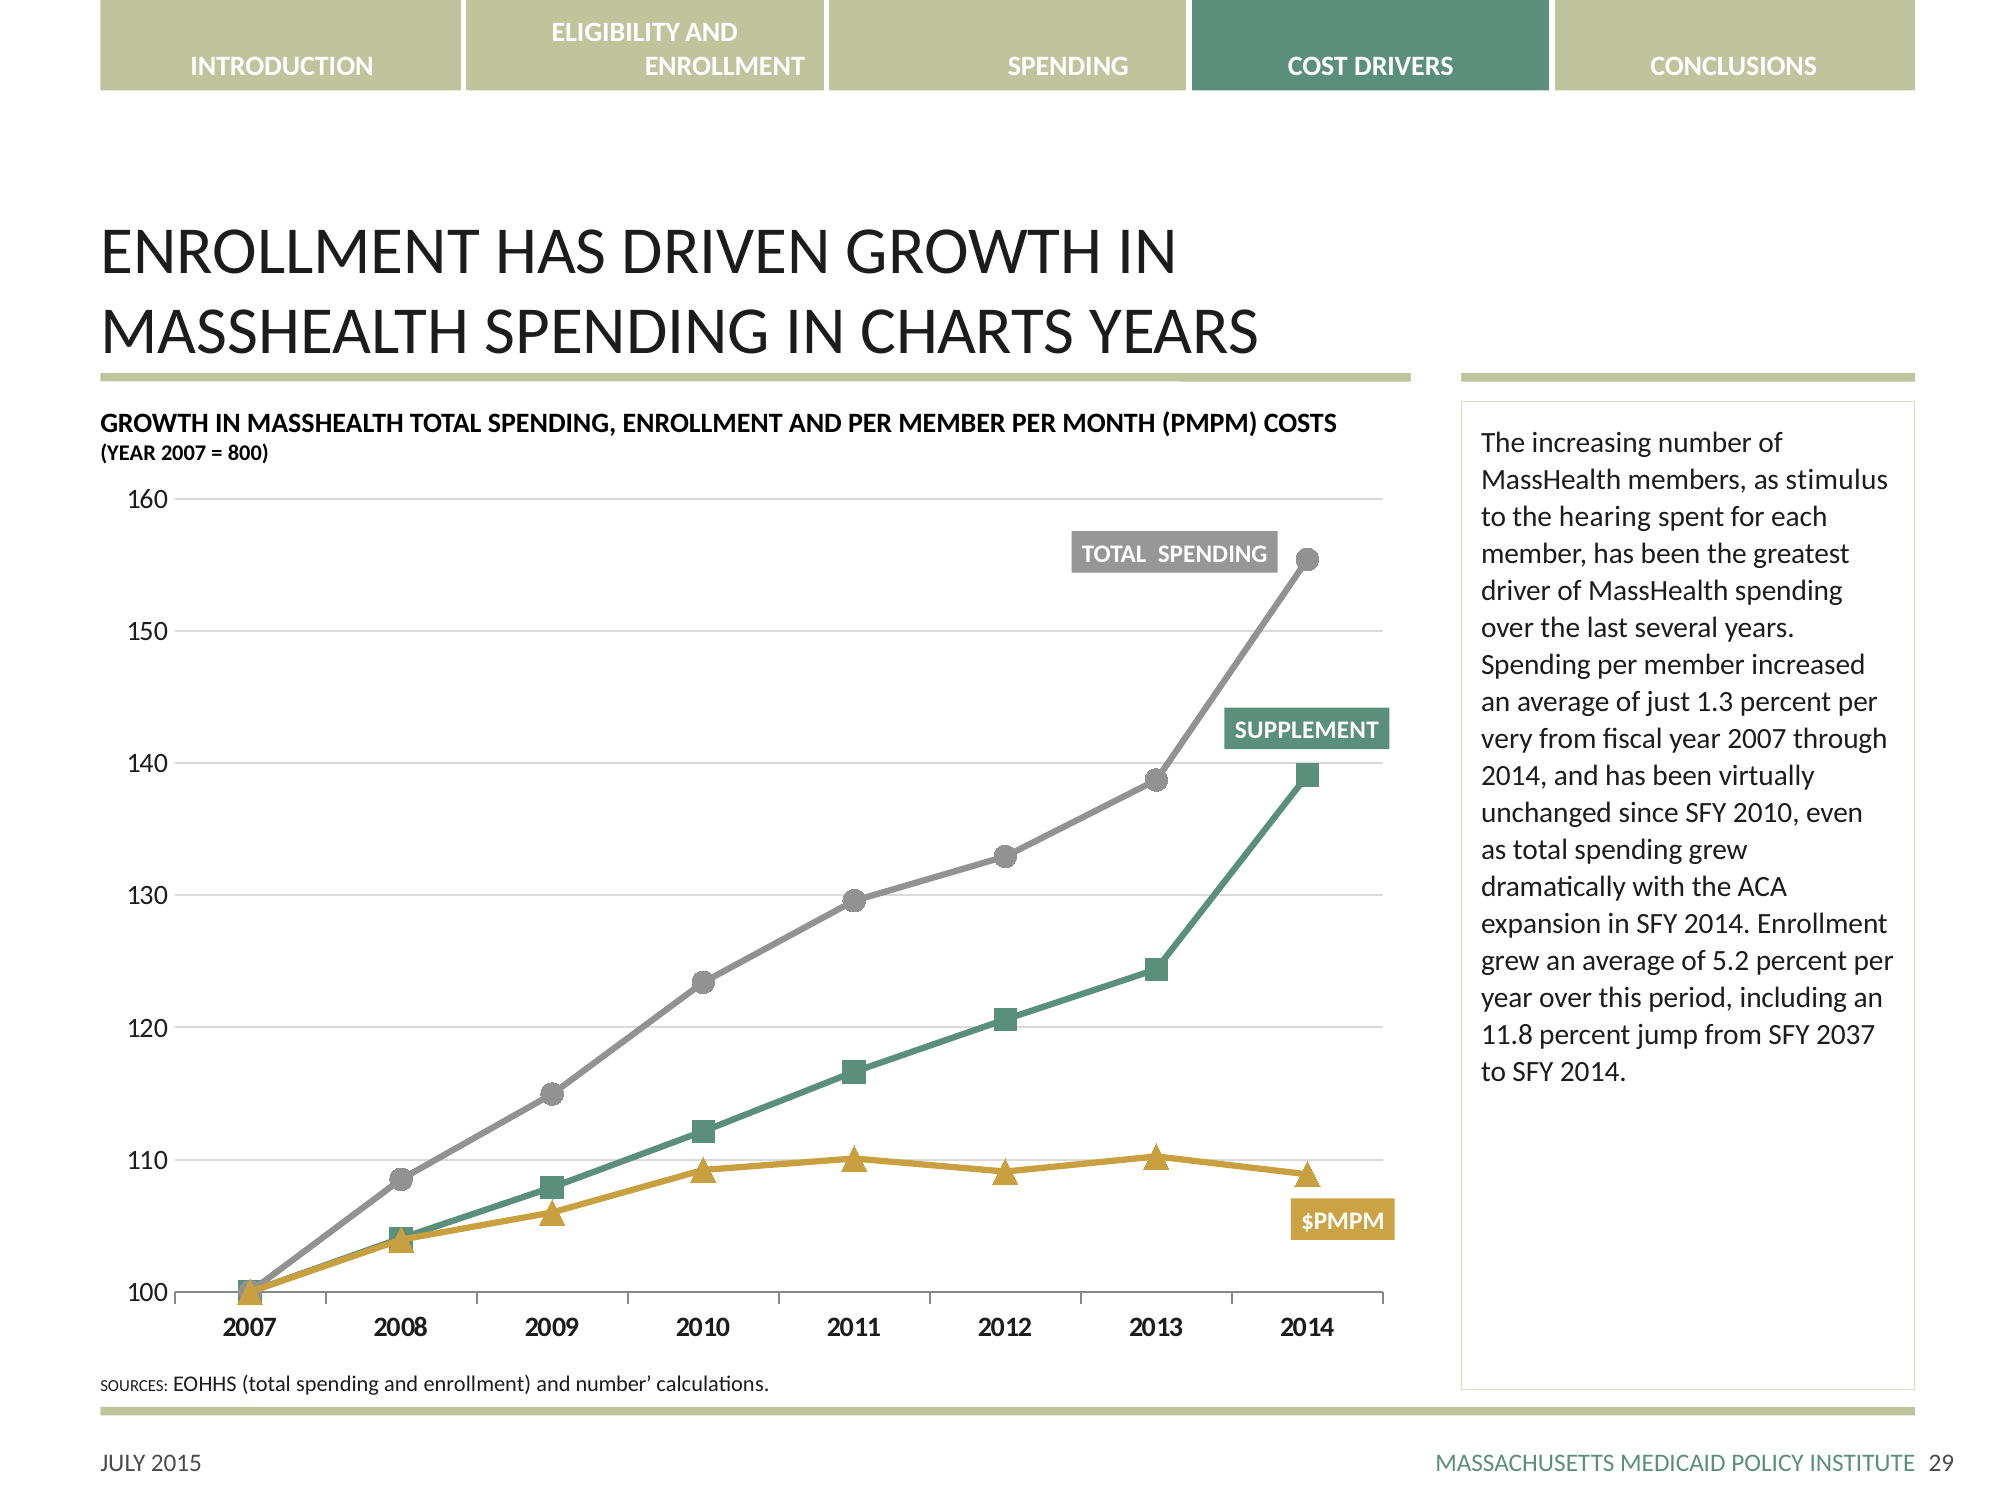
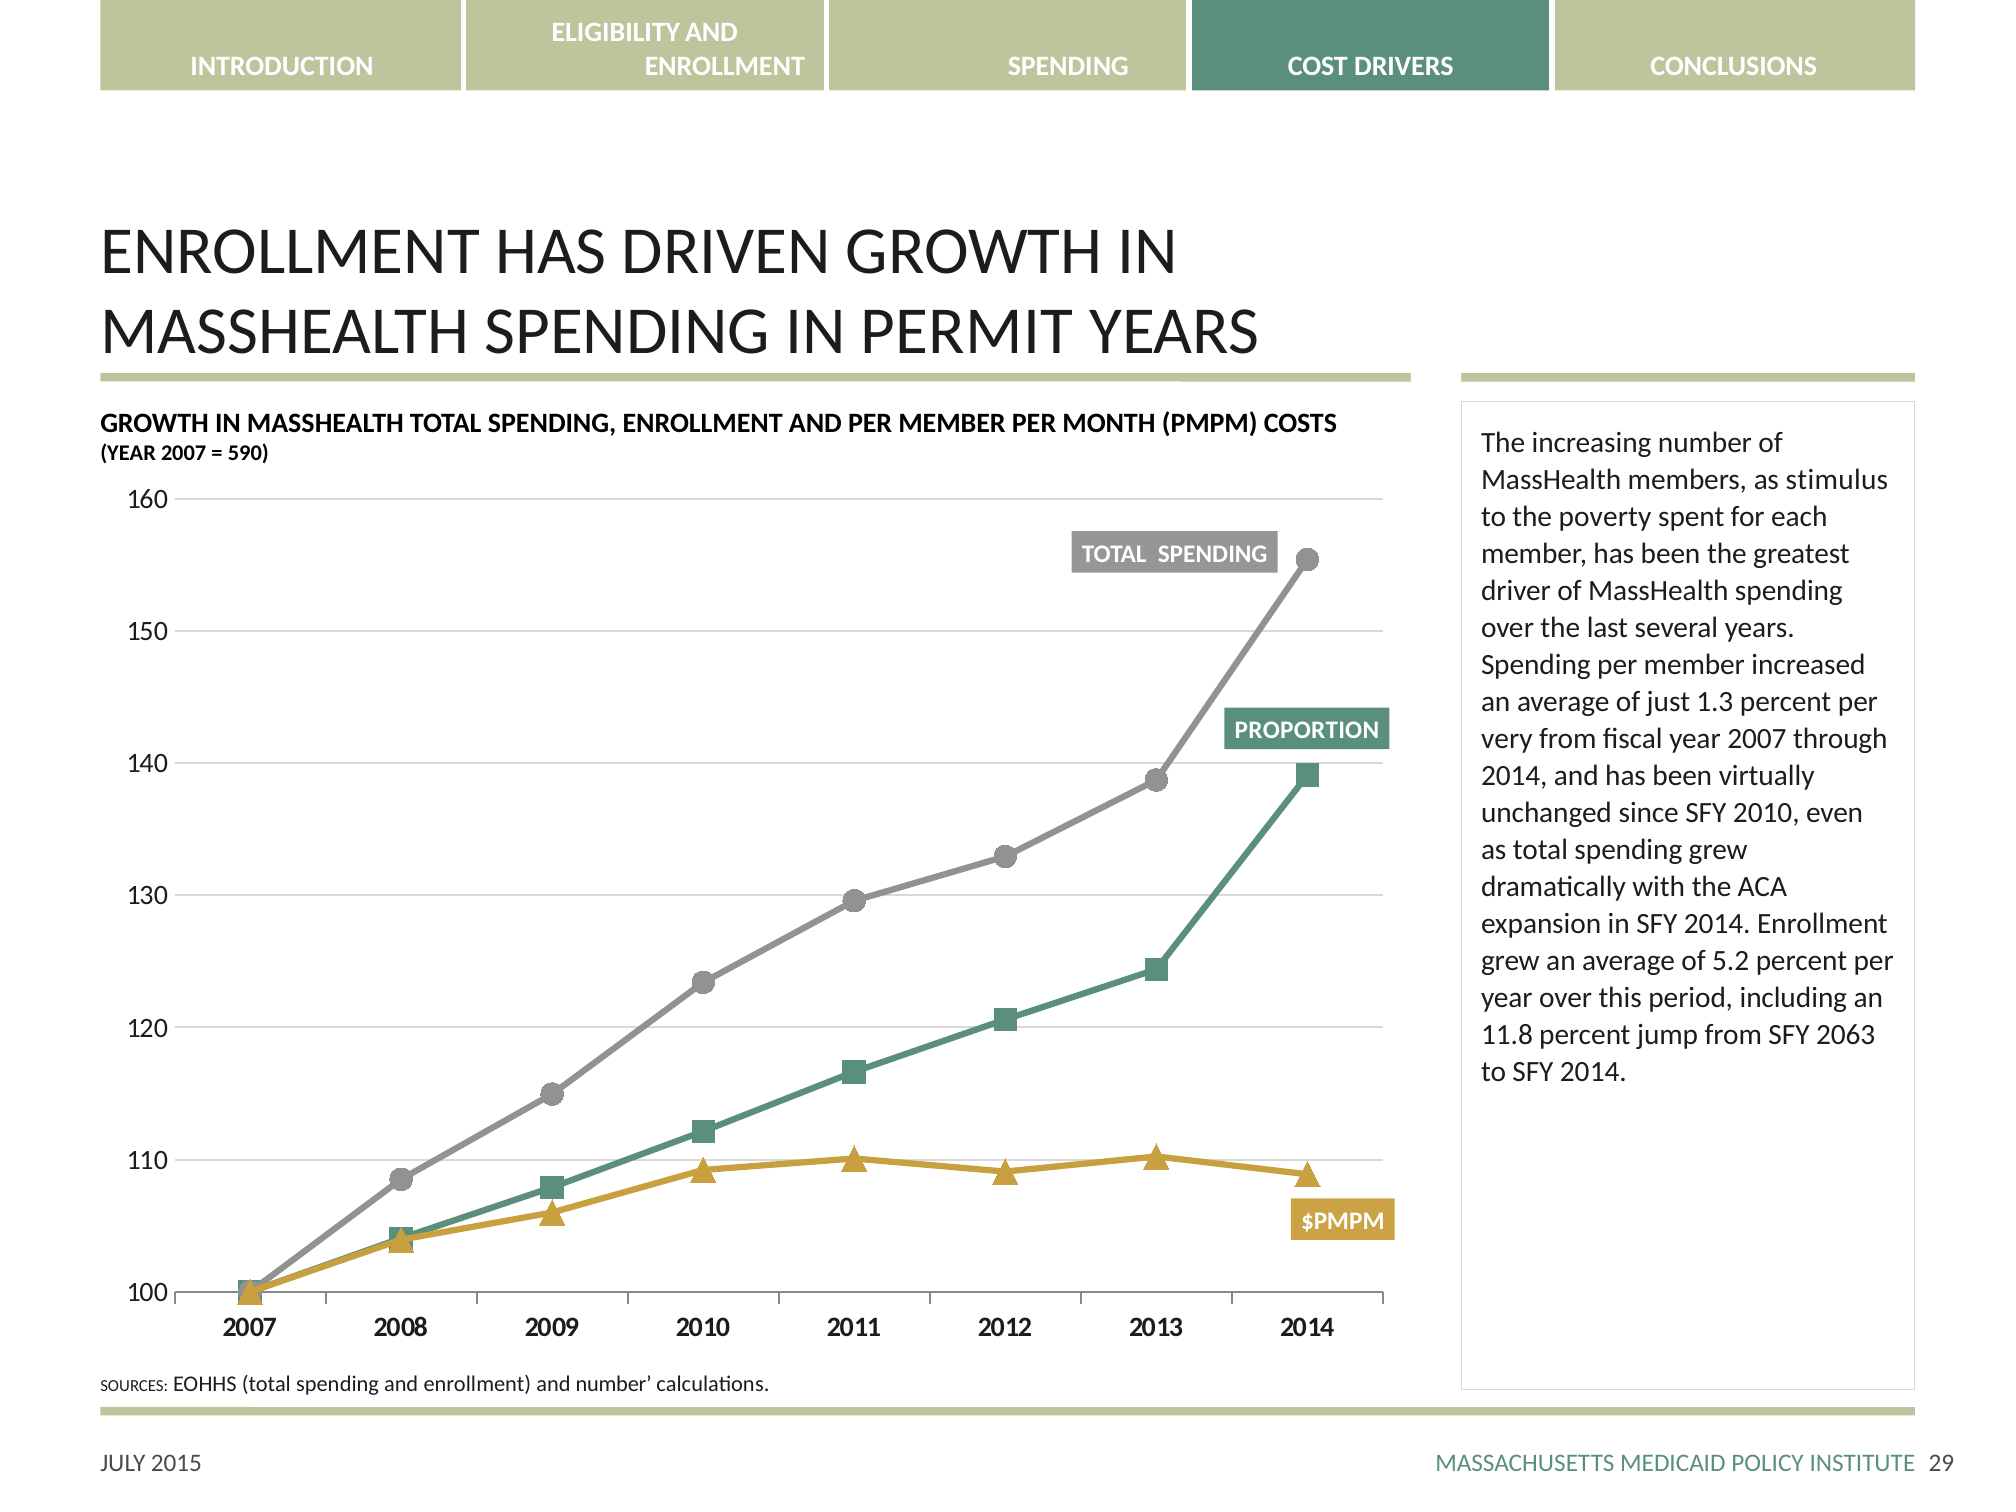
CHARTS: CHARTS -> PERMIT
800: 800 -> 590
hearing: hearing -> poverty
SUPPLEMENT: SUPPLEMENT -> PROPORTION
2037: 2037 -> 2063
